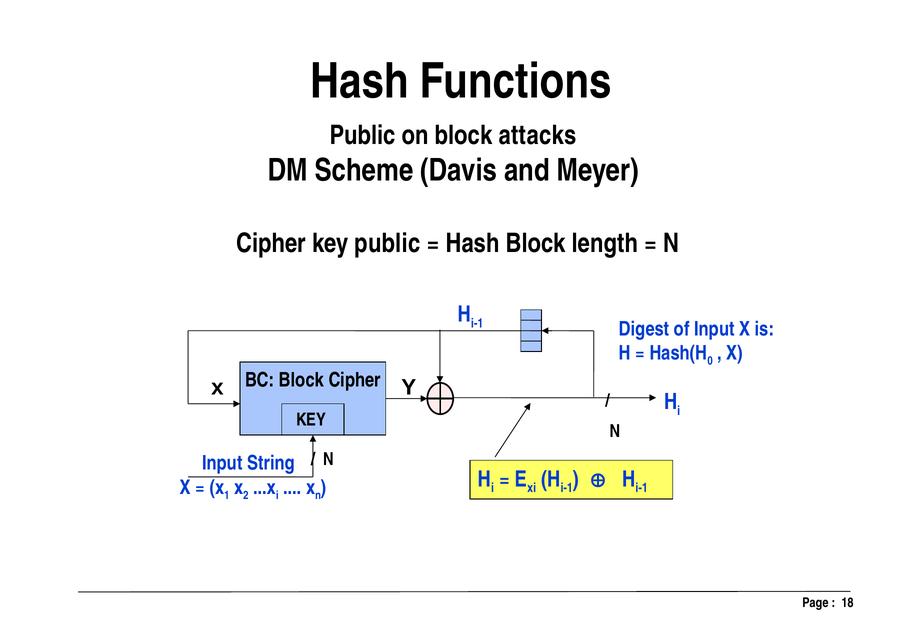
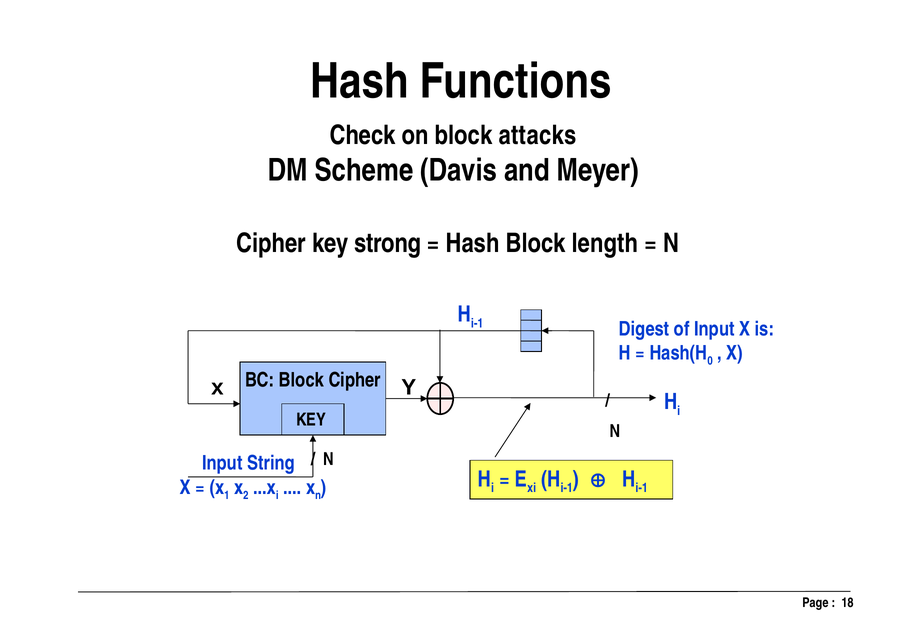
Public at (363, 135): Public -> Check
key public: public -> strong
